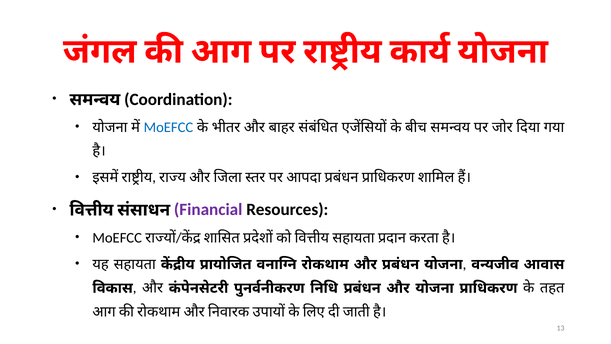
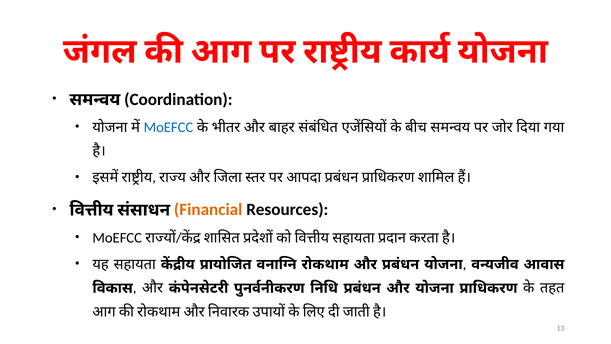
Financial colour: purple -> orange
